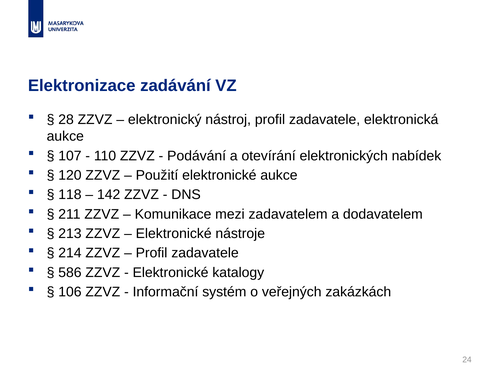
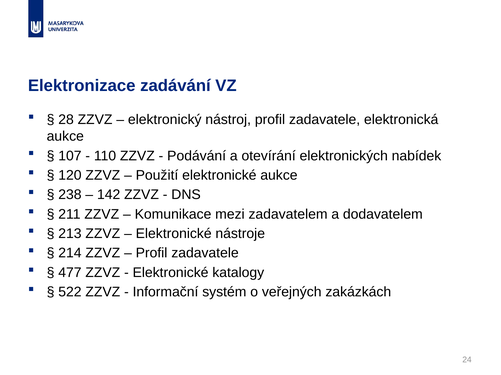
118: 118 -> 238
586: 586 -> 477
106: 106 -> 522
